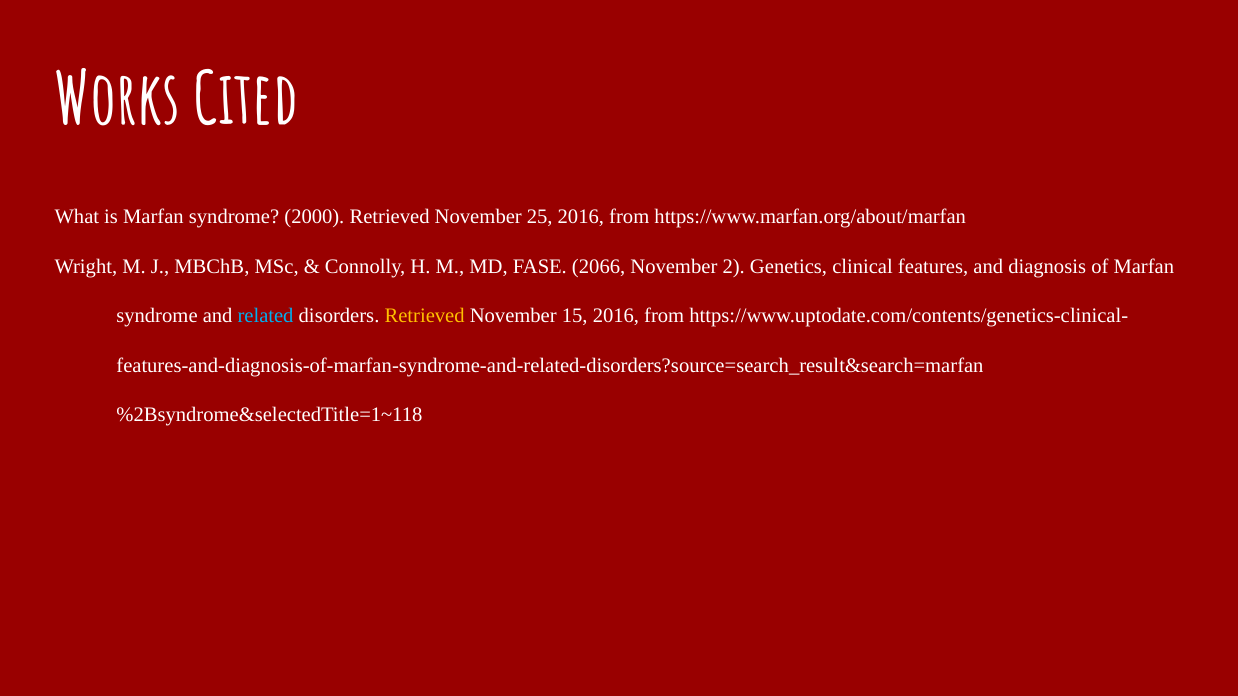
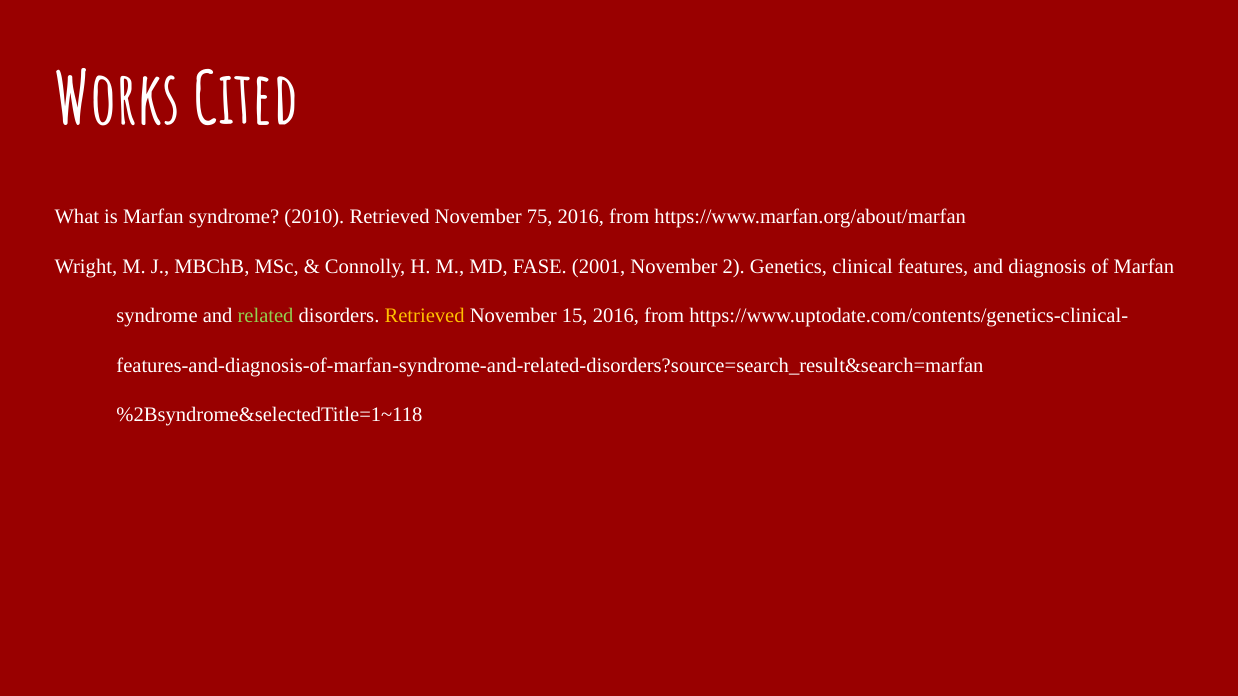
2000: 2000 -> 2010
25: 25 -> 75
2066: 2066 -> 2001
related colour: light blue -> light green
